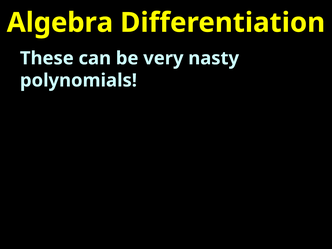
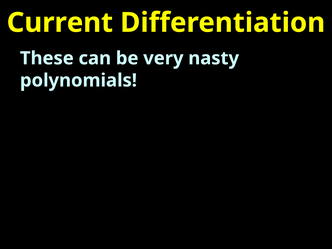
Algebra: Algebra -> Current
